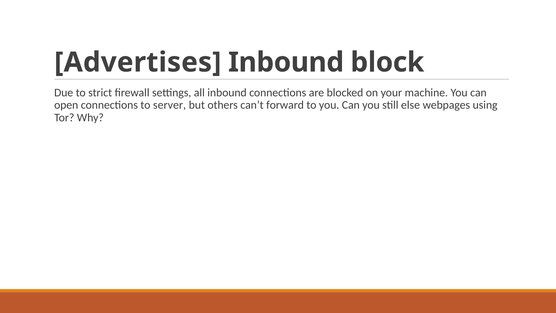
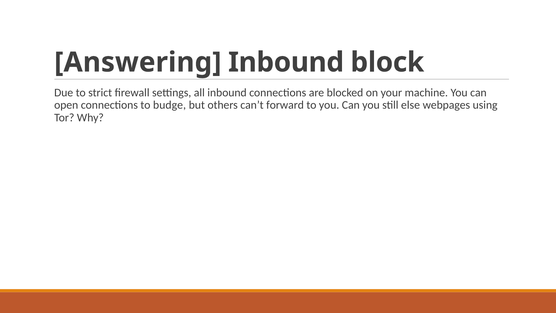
Advertises: Advertises -> Answering
server: server -> budge
